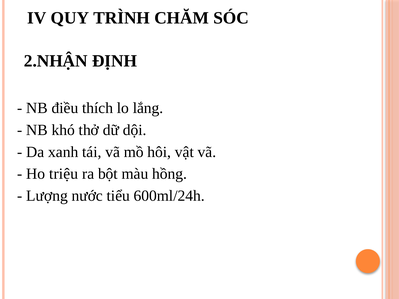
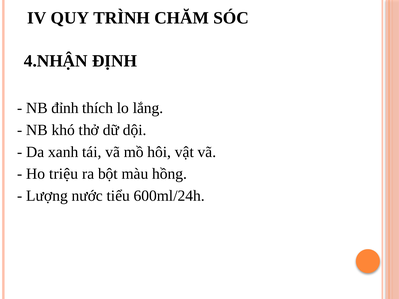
2.NHẬN: 2.NHẬN -> 4.NHẬN
điều: điều -> đỉnh
